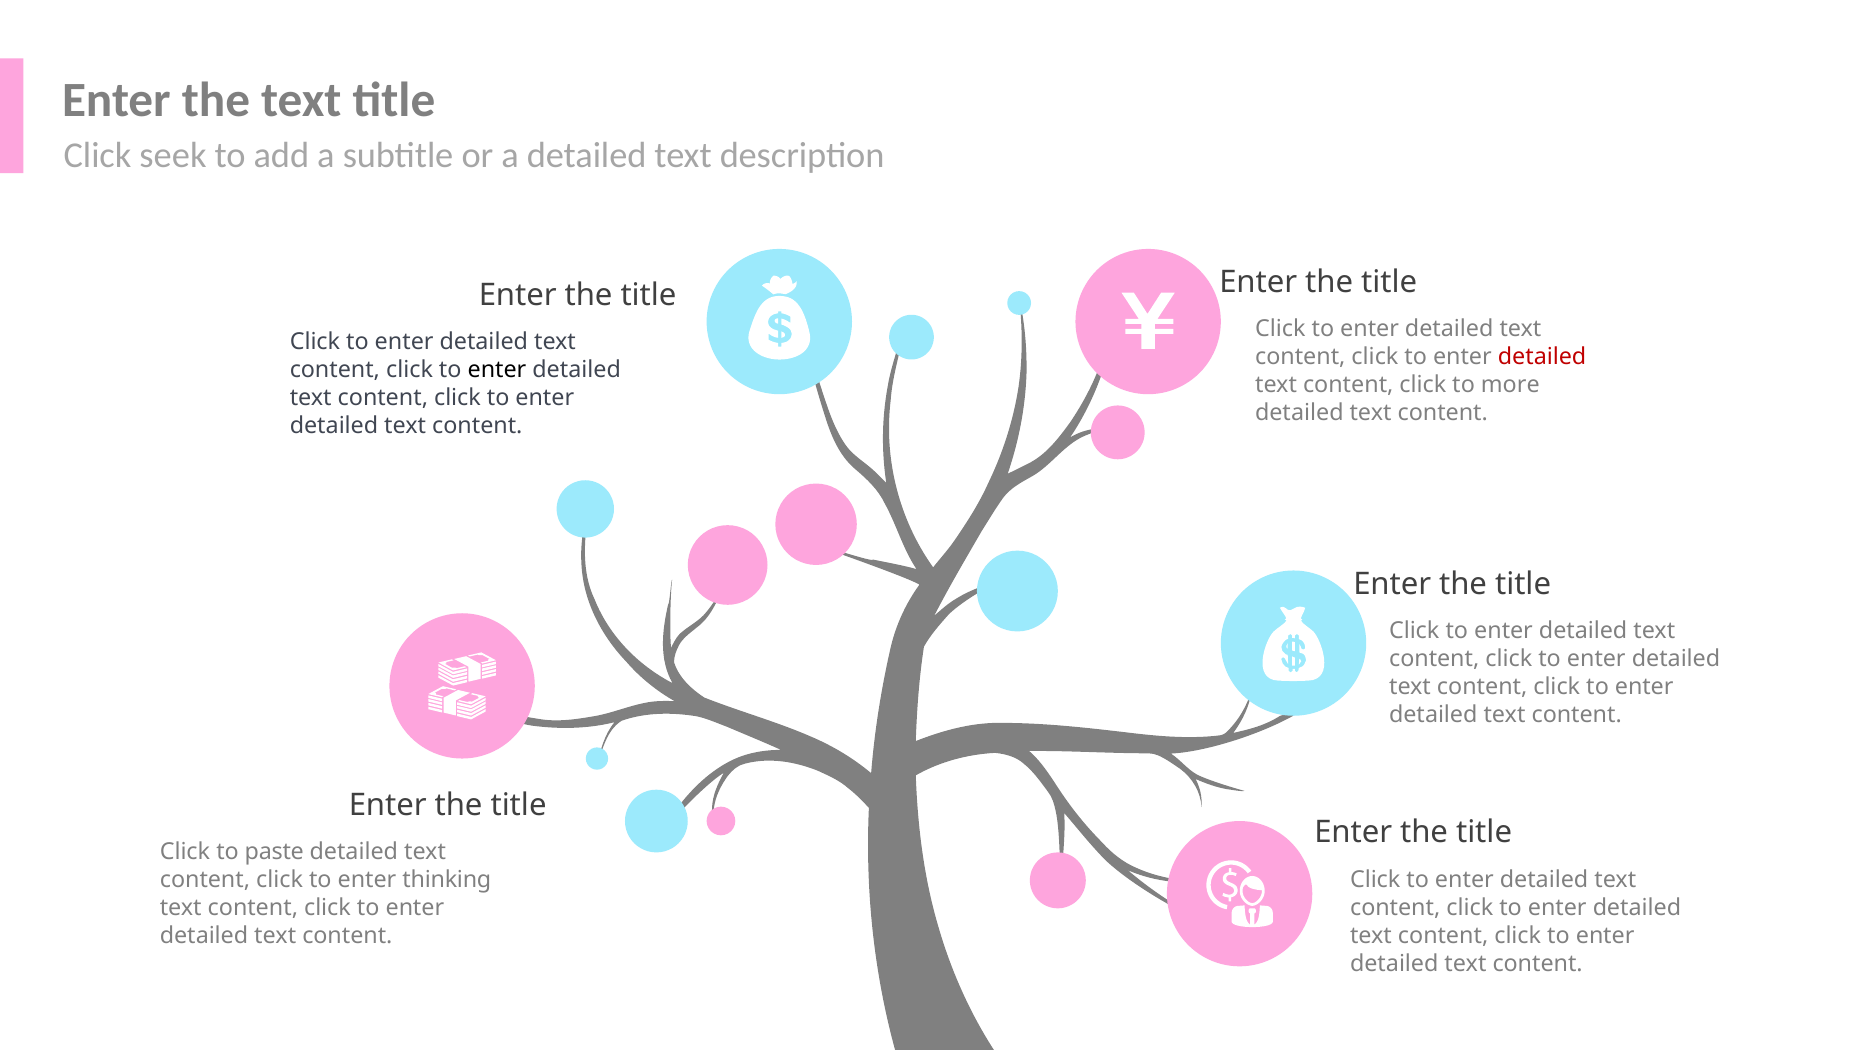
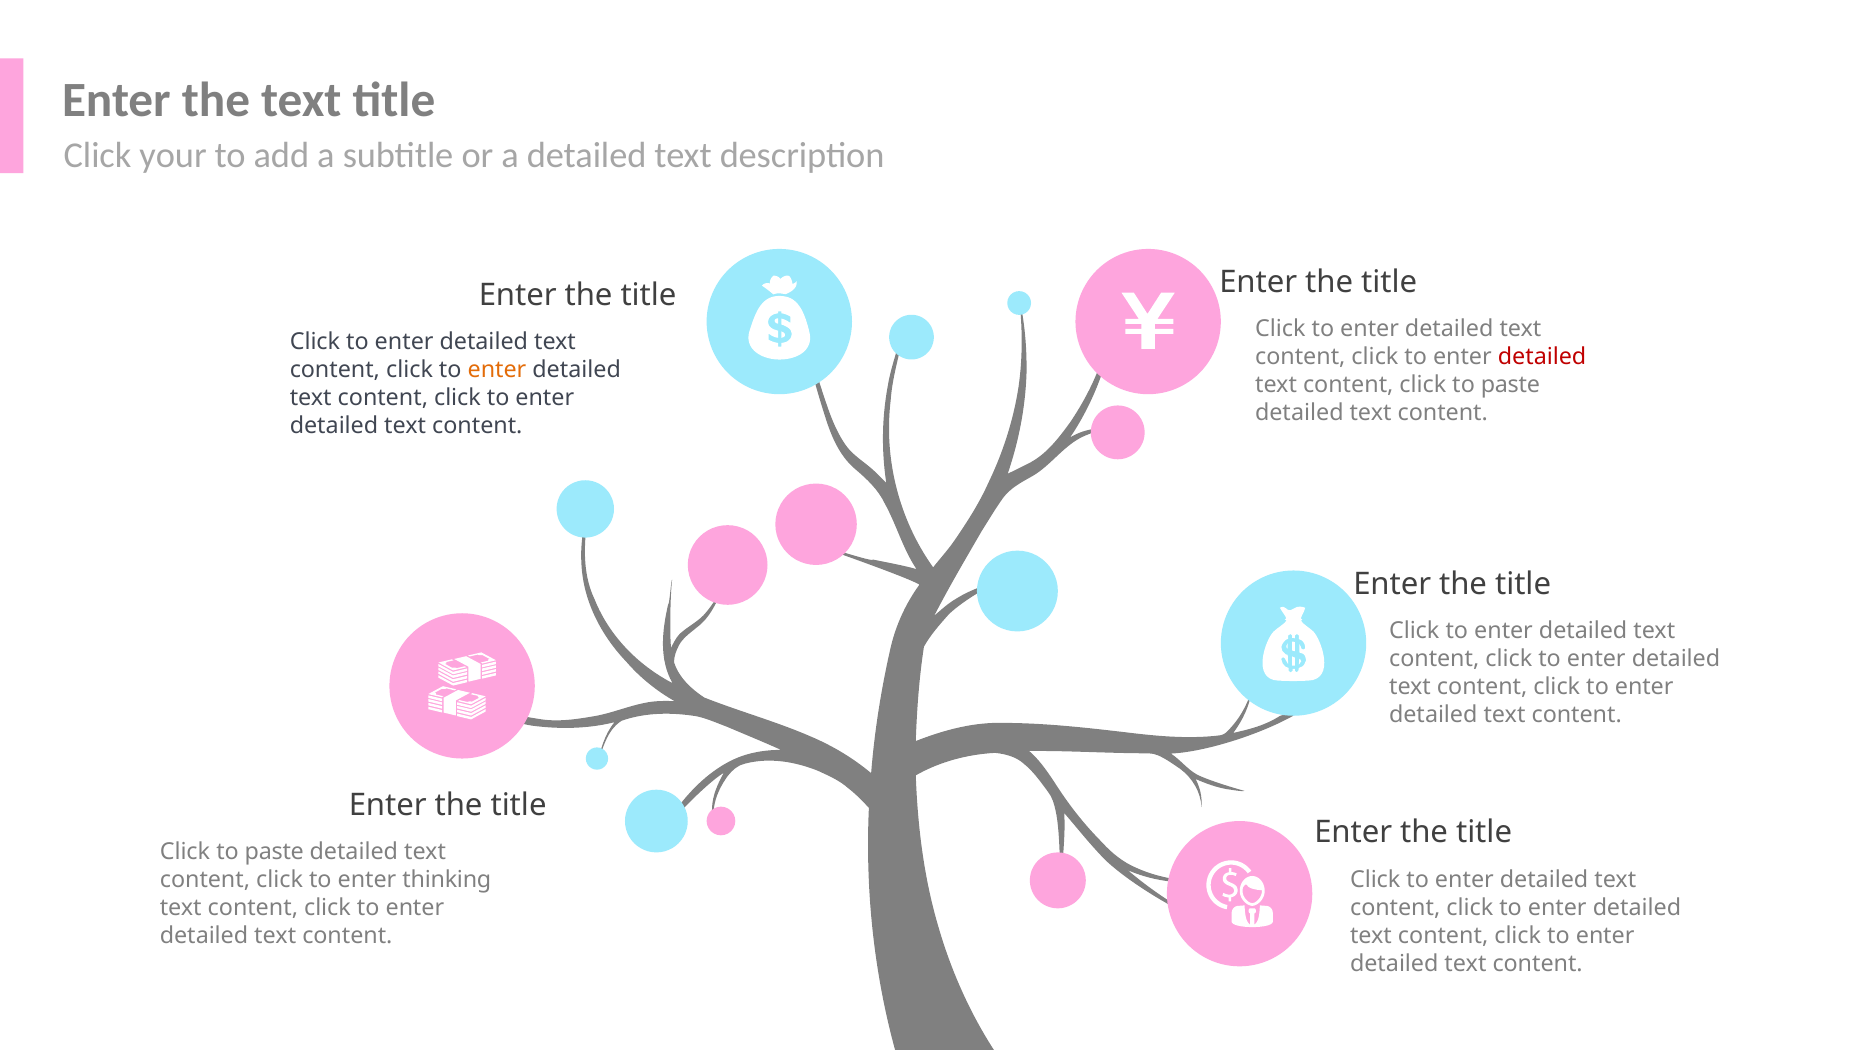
seek: seek -> your
enter at (497, 370) colour: black -> orange
content click to more: more -> paste
